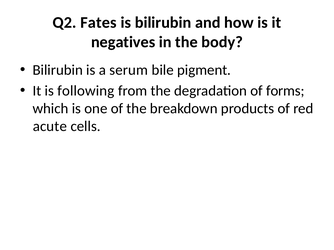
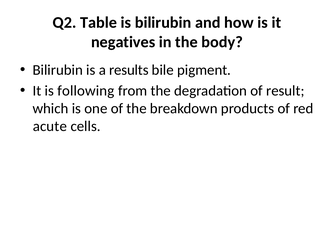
Fates: Fates -> Table
serum: serum -> results
forms: forms -> result
